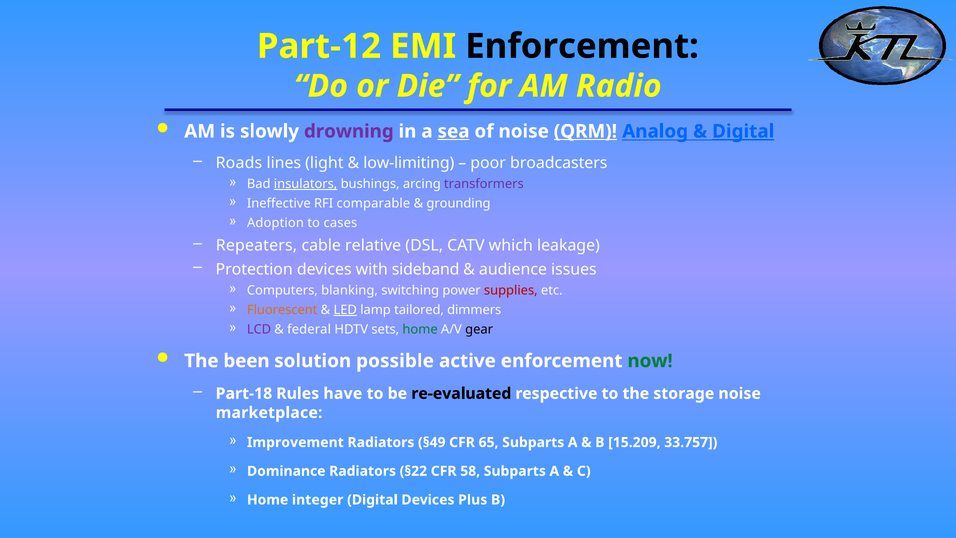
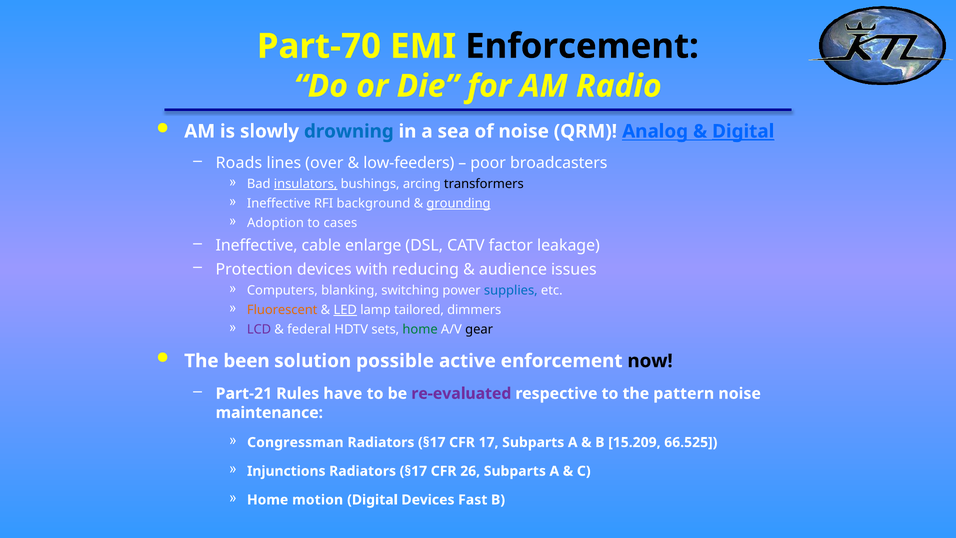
Part-12: Part-12 -> Part-70
drowning colour: purple -> blue
sea underline: present -> none
QRM underline: present -> none
light: light -> over
low-limiting: low-limiting -> low-feeders
transformers colour: purple -> black
comparable: comparable -> background
grounding underline: none -> present
Repeaters at (256, 245): Repeaters -> Ineffective
relative: relative -> enlarge
which: which -> factor
sideband: sideband -> reducing
supplies colour: red -> blue
now colour: green -> black
Part-18: Part-18 -> Part-21
re-evaluated colour: black -> purple
storage: storage -> pattern
marketplace: marketplace -> maintenance
Improvement: Improvement -> Congressman
§49 at (432, 442): §49 -> §17
65: 65 -> 17
33.757: 33.757 -> 66.525
Dominance: Dominance -> Injunctions
§22 at (413, 471): §22 -> §17
58: 58 -> 26
integer: integer -> motion
Plus: Plus -> Fast
